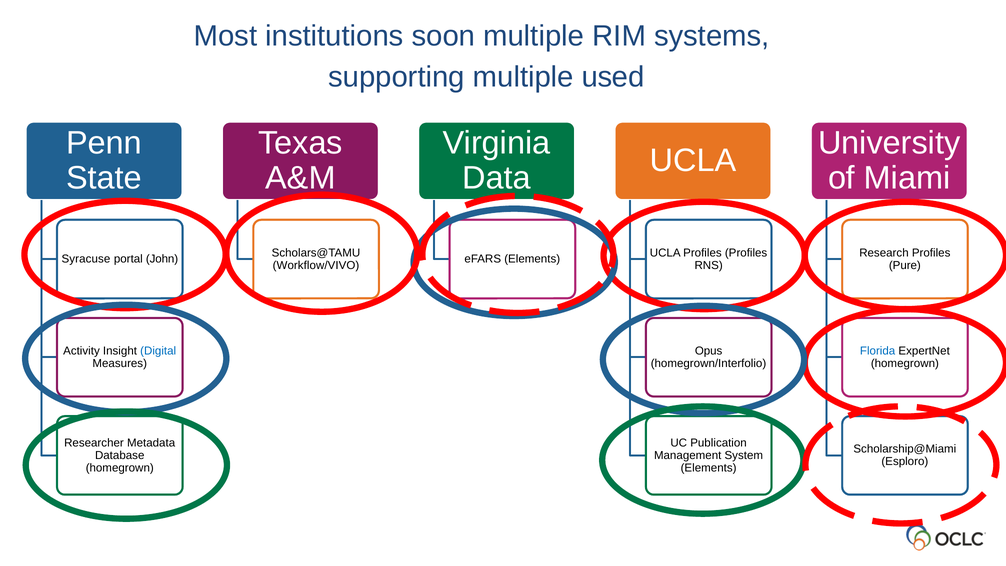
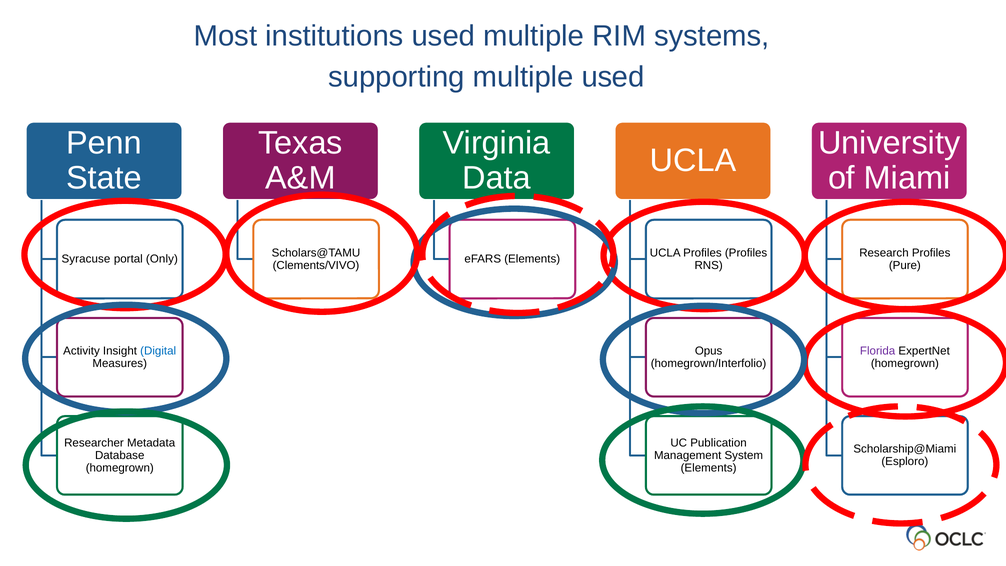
institutions soon: soon -> used
John: John -> Only
Workflow/VIVO: Workflow/VIVO -> Clements/VIVO
Florida colour: blue -> purple
